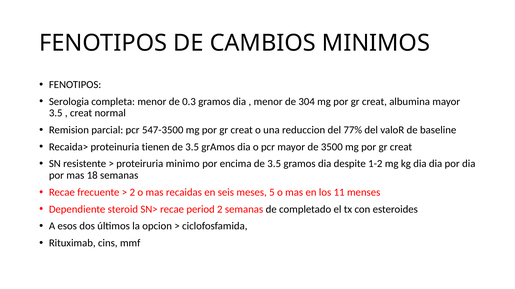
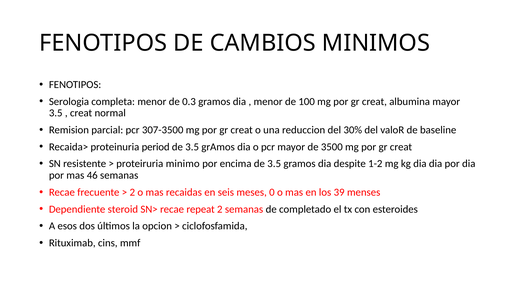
304: 304 -> 100
547-3500: 547-3500 -> 307-3500
77%: 77% -> 30%
tienen: tienen -> period
18: 18 -> 46
5: 5 -> 0
11: 11 -> 39
period: period -> repeat
